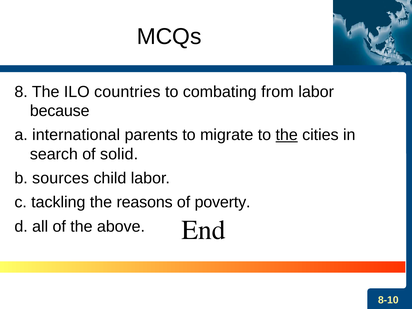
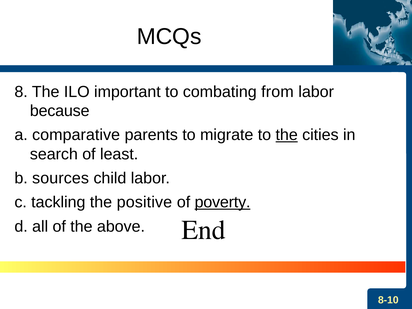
countries: countries -> important
international: international -> comparative
solid: solid -> least
reasons: reasons -> positive
poverty underline: none -> present
